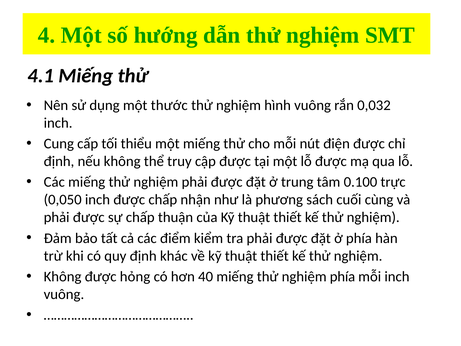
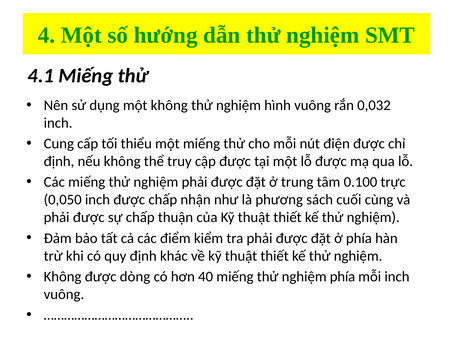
một thước: thước -> không
hỏng: hỏng -> dòng
